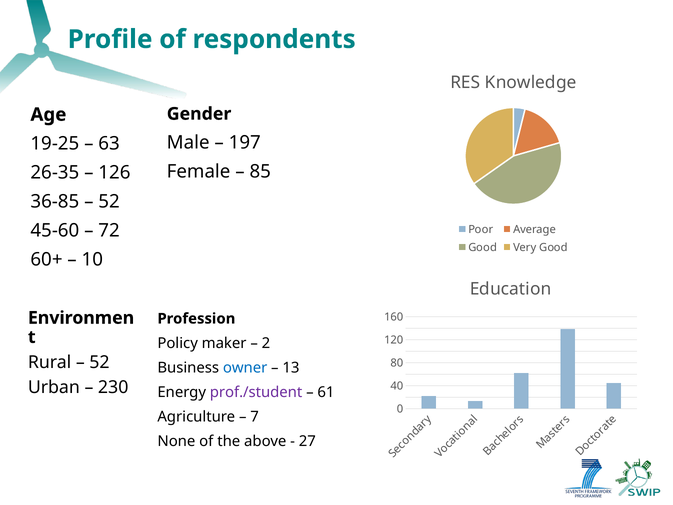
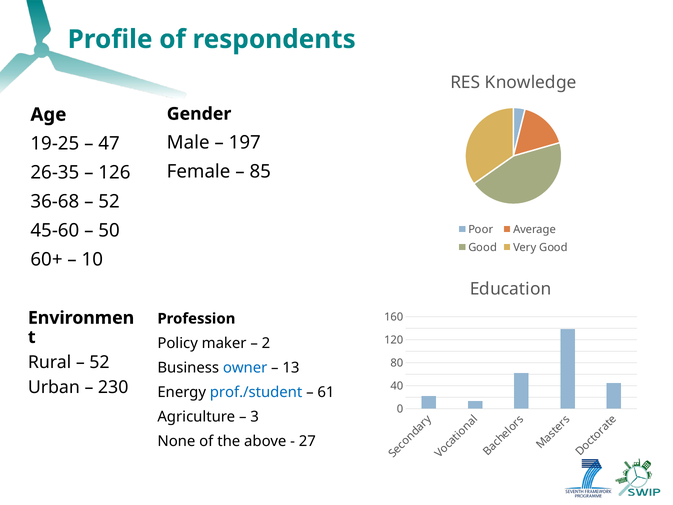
63: 63 -> 47
36-85: 36-85 -> 36-68
72: 72 -> 50
prof./student colour: purple -> blue
7: 7 -> 3
